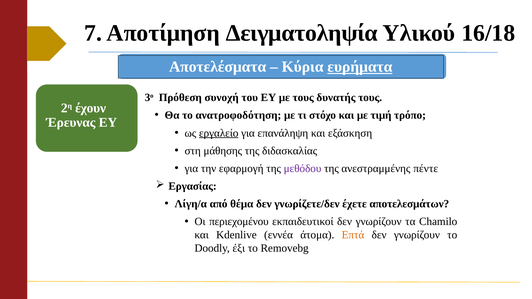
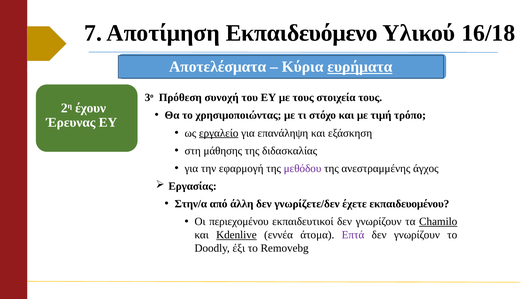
Δειγματοληψία: Δειγματοληψία -> Εκπαιδευόμενο
δυνατής: δυνατής -> στοιχεία
ανατροφοδότηση: ανατροφοδότηση -> χρησιμοποιώντας
πέντε: πέντε -> άγχος
Λίγη/α: Λίγη/α -> Στην/α
θέμα: θέμα -> άλλη
αποτελεσμάτων: αποτελεσμάτων -> εκπαιδευομένου
Chamilo underline: none -> present
Kdenlive underline: none -> present
Επτά colour: orange -> purple
